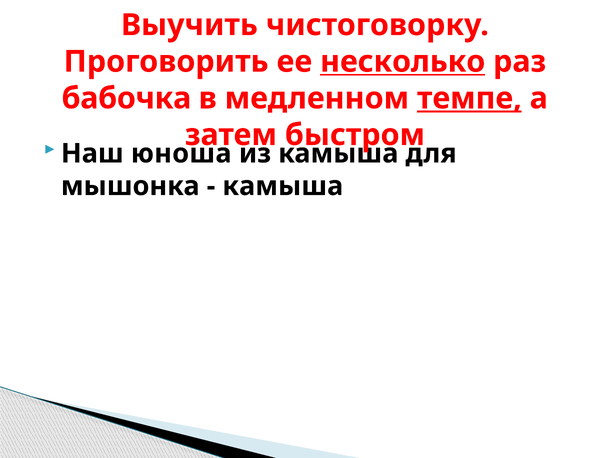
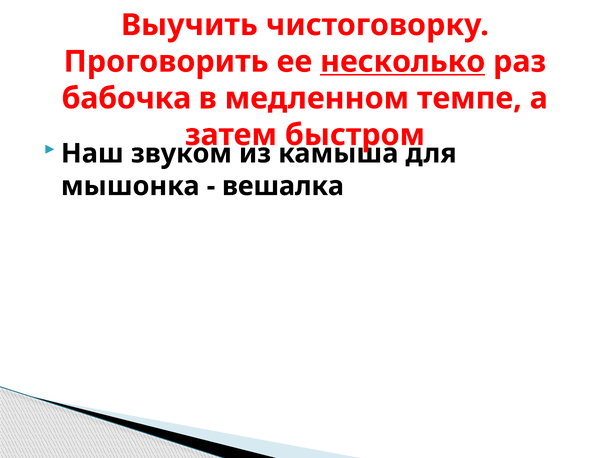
темпе underline: present -> none
юноша: юноша -> звуком
камыша at (283, 186): камыша -> вешалка
